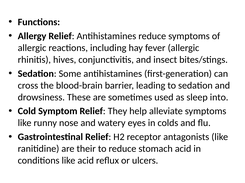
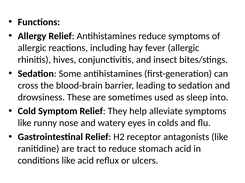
their: their -> tract
